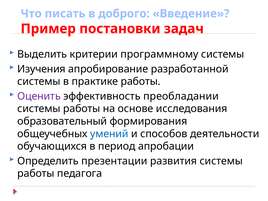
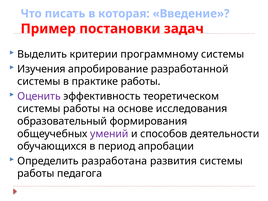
доброго: доброго -> которая
преобладании: преобладании -> теоретическом
умений colour: blue -> purple
презентации: презентации -> разработана
